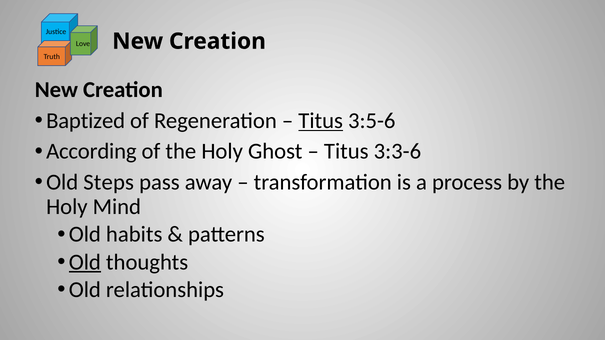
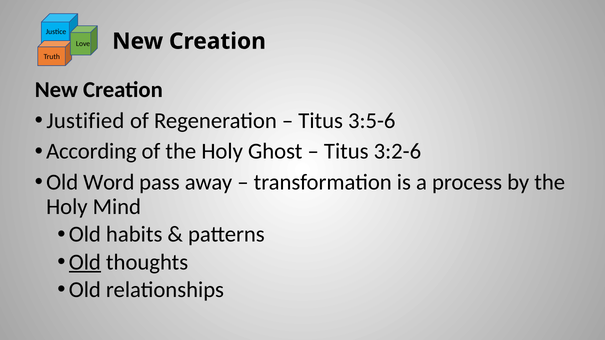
Baptized: Baptized -> Justified
Titus at (321, 121) underline: present -> none
3:3-6: 3:3-6 -> 3:2-6
Steps: Steps -> Word
